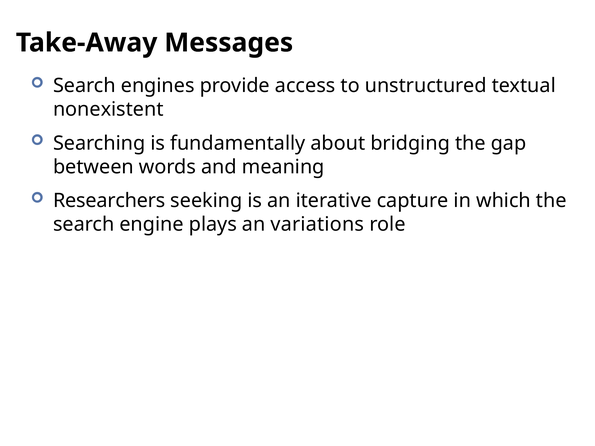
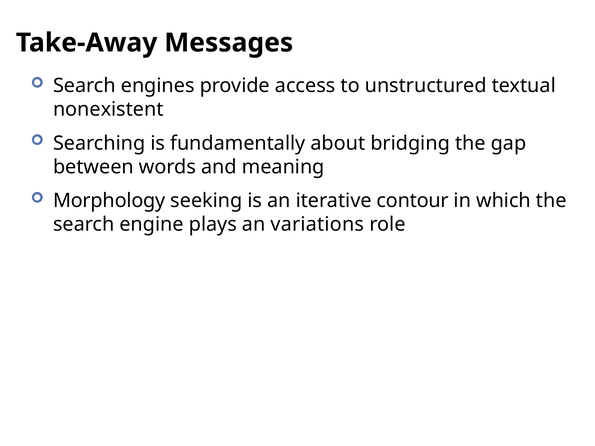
Researchers: Researchers -> Morphology
capture: capture -> contour
